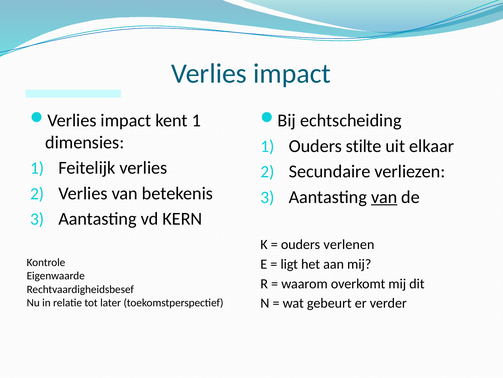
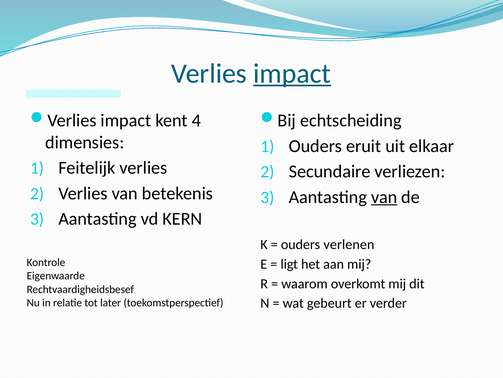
impact at (292, 73) underline: none -> present
kent 1: 1 -> 4
stilte: stilte -> eruit
